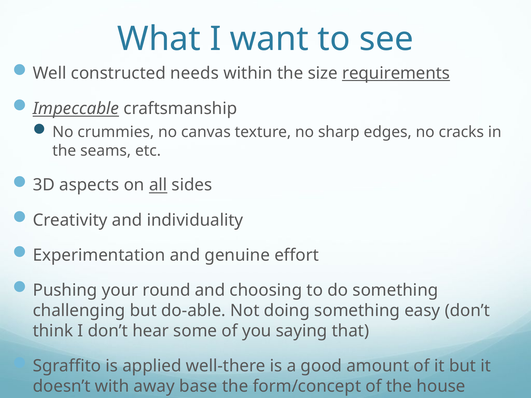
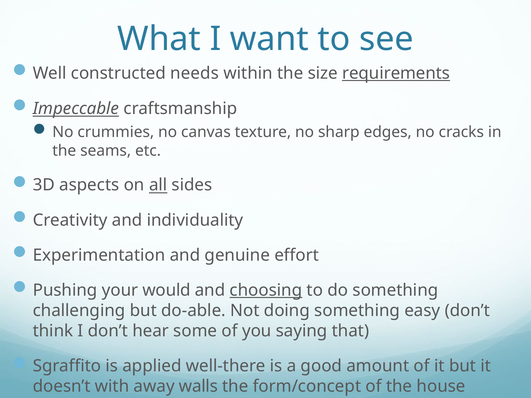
round: round -> would
choosing underline: none -> present
base: base -> walls
